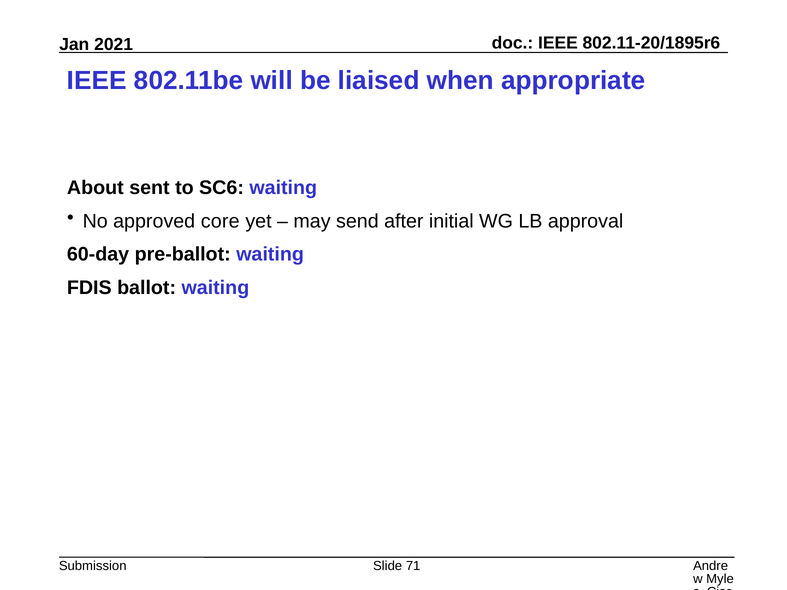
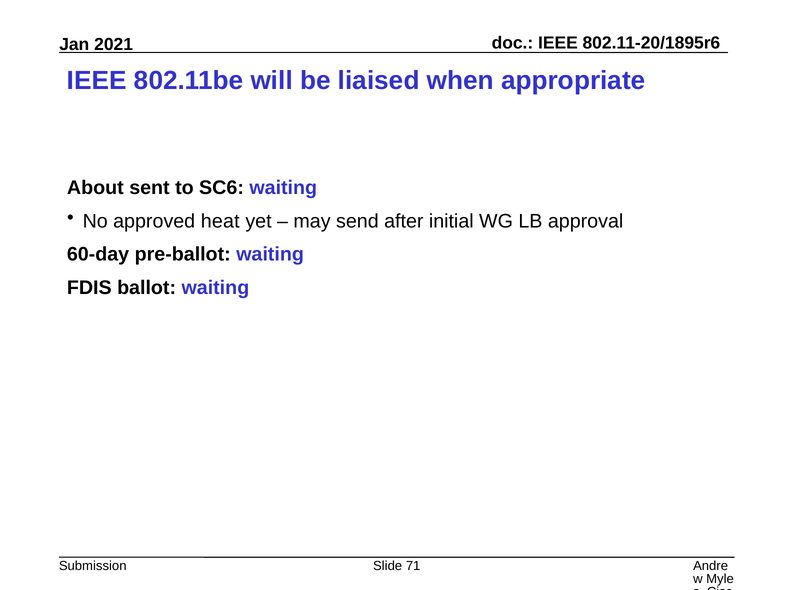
core: core -> heat
